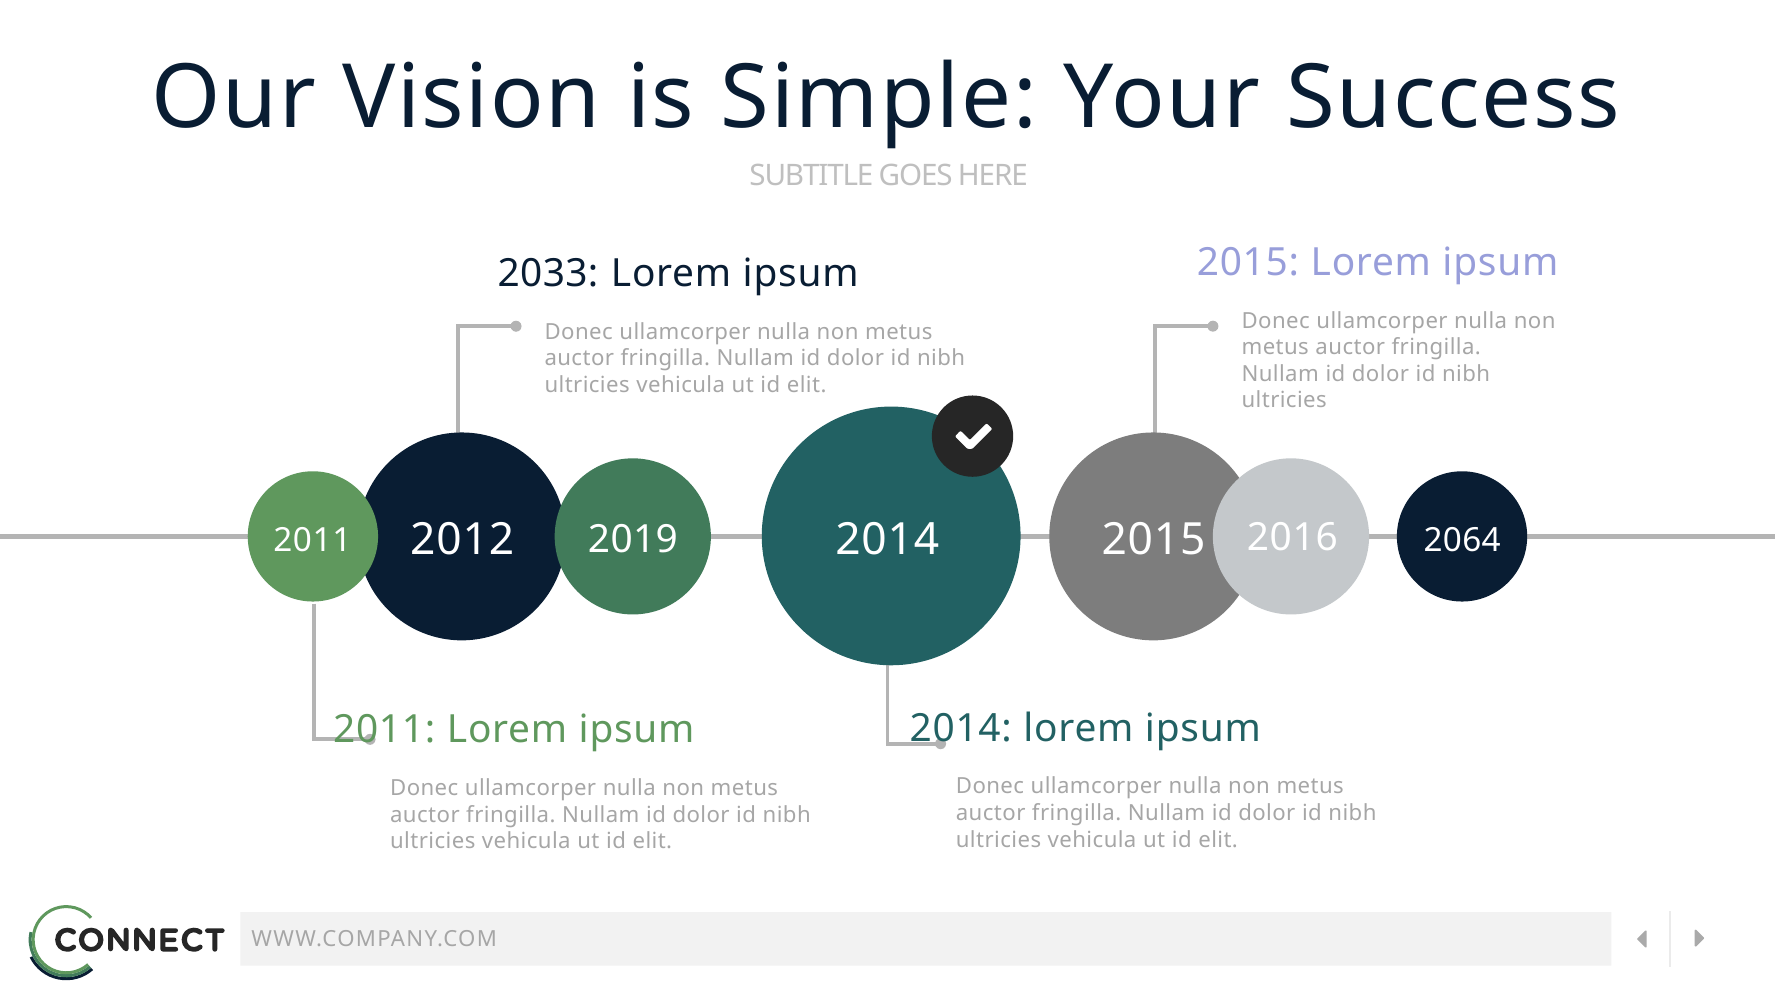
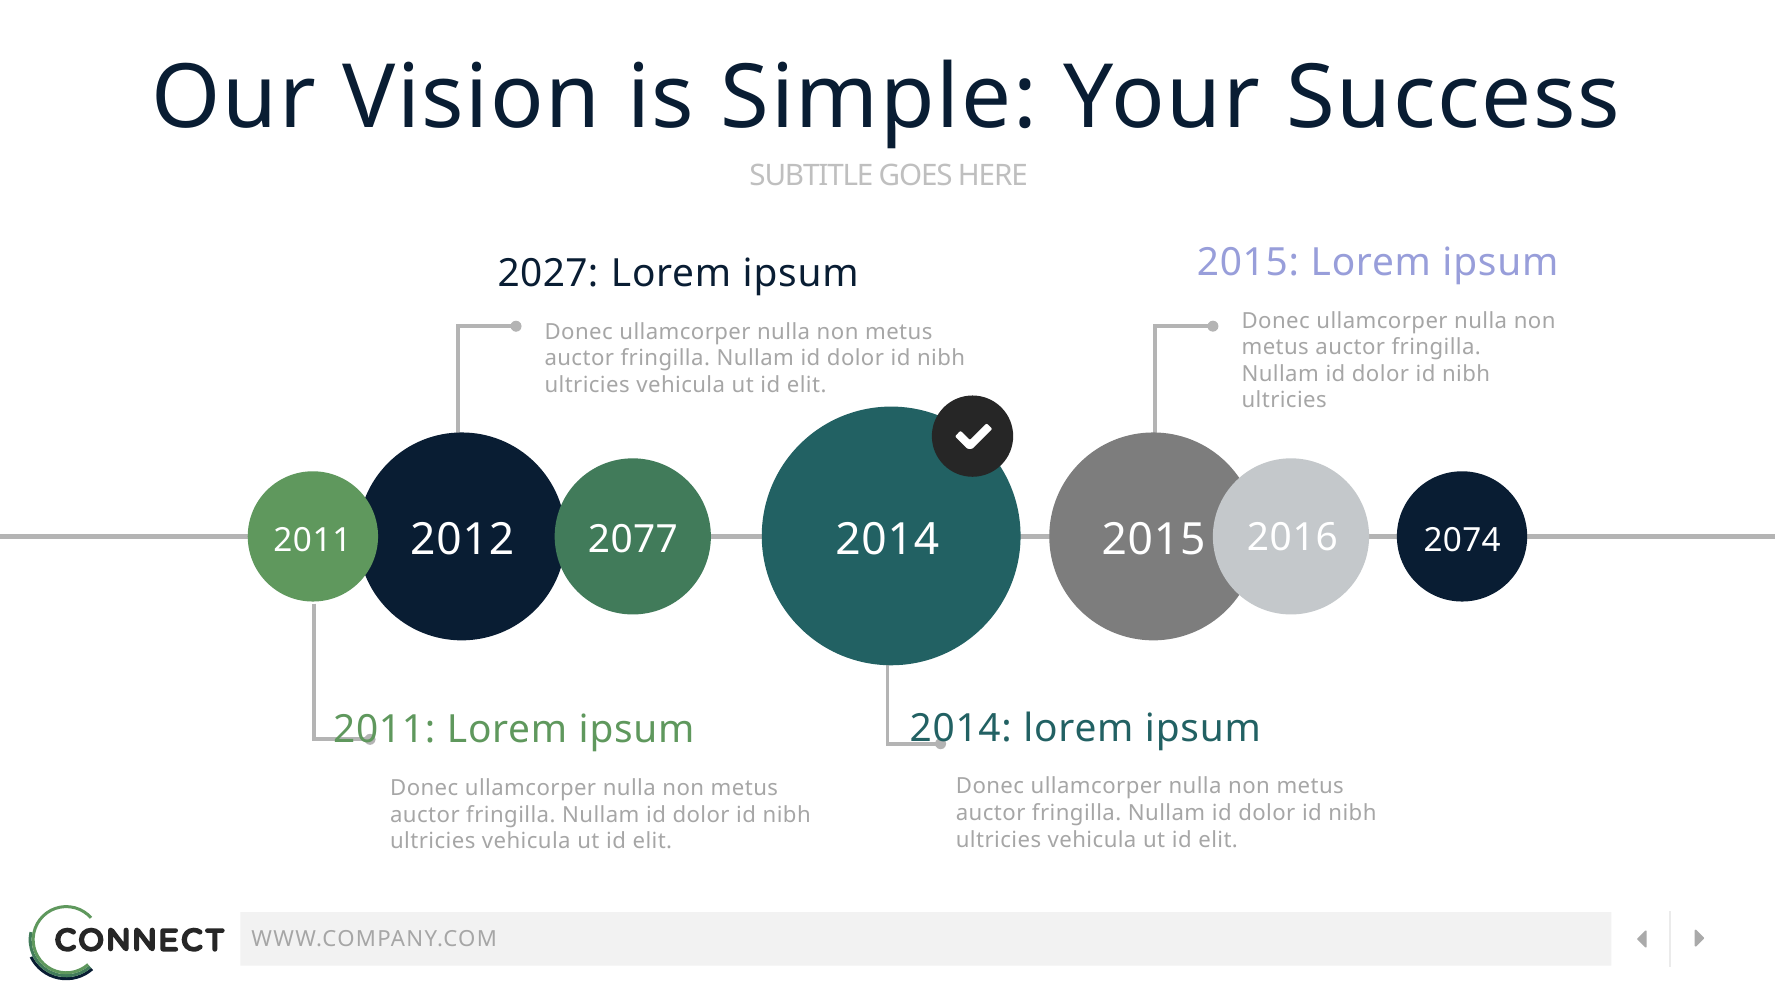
2033: 2033 -> 2027
2019: 2019 -> 2077
2064: 2064 -> 2074
